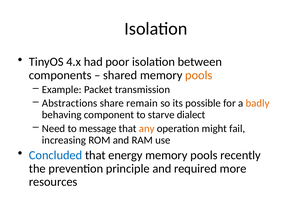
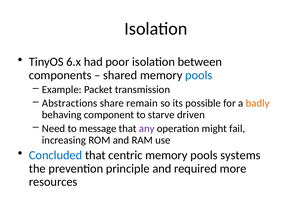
4.x: 4.x -> 6.x
pools at (199, 75) colour: orange -> blue
dialect: dialect -> driven
any colour: orange -> purple
energy: energy -> centric
recently: recently -> systems
